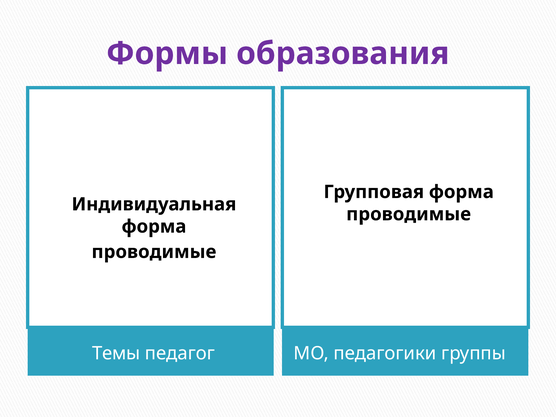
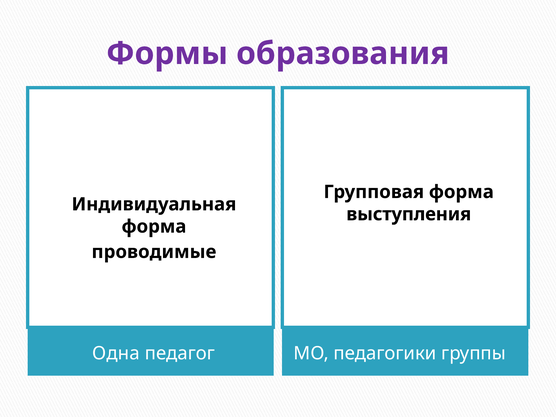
проводимые at (409, 214): проводимые -> выступления
Темы: Темы -> Одна
